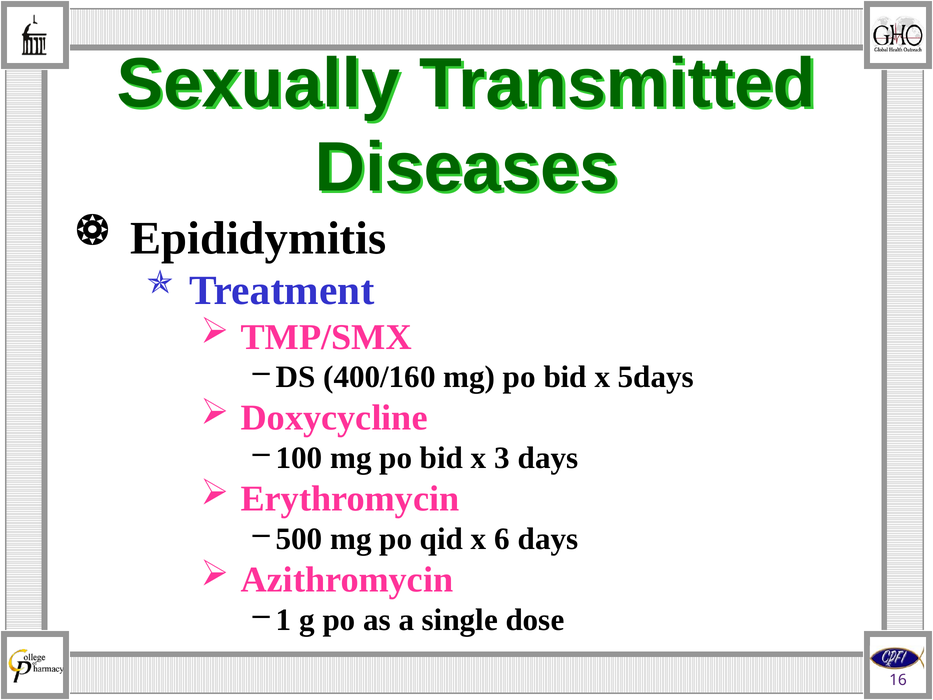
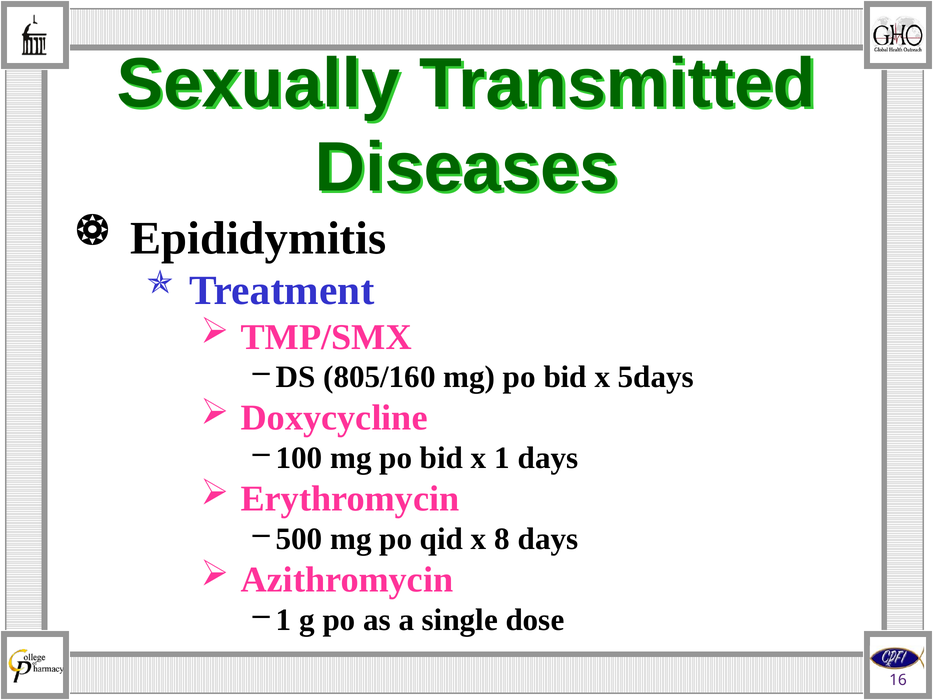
400/160: 400/160 -> 805/160
3: 3 -> 1
6: 6 -> 8
